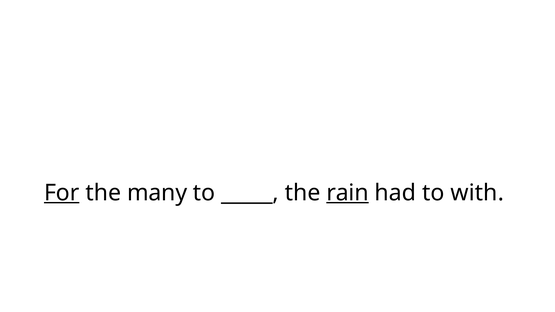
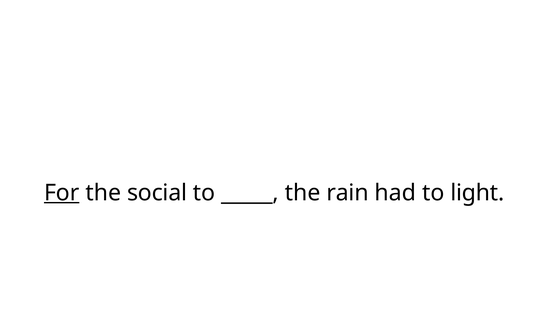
many: many -> social
rain underline: present -> none
with: with -> light
